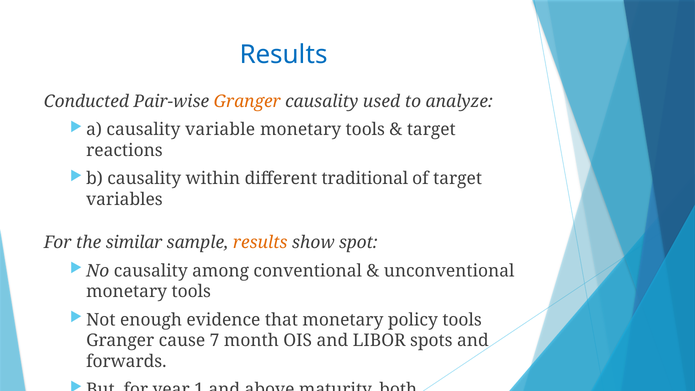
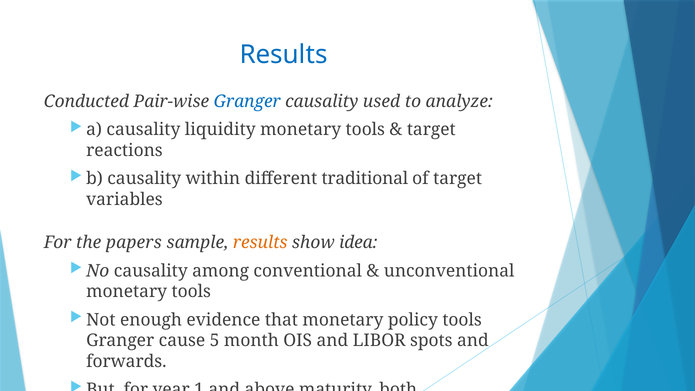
Granger at (247, 102) colour: orange -> blue
variable: variable -> liquidity
similar: similar -> papers
spot: spot -> idea
7: 7 -> 5
